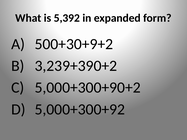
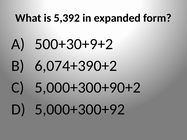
3,239+390+2: 3,239+390+2 -> 6,074+390+2
